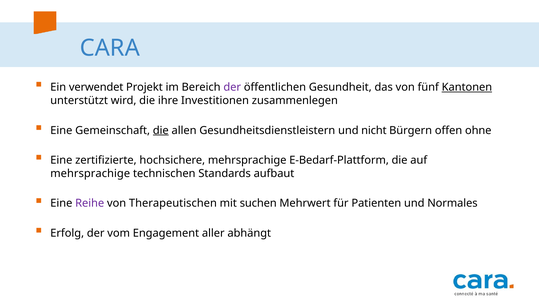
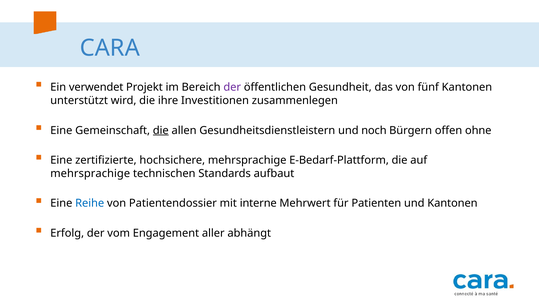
Kantonen at (467, 87) underline: present -> none
nicht: nicht -> noch
Reihe colour: purple -> blue
Therapeutischen: Therapeutischen -> Patientendossier
suchen: suchen -> interne
und Normales: Normales -> Kantonen
